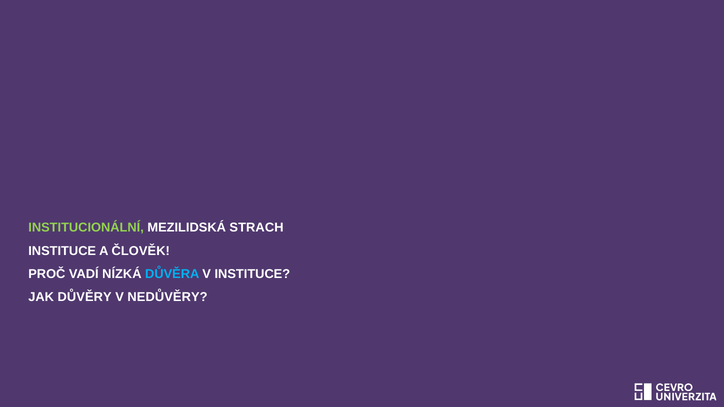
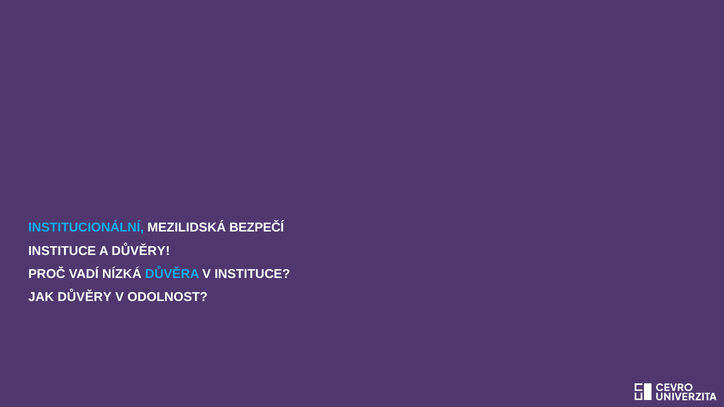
INSTITUCIONÁLNÍ colour: light green -> light blue
STRACH: STRACH -> BEZPEČÍ
A ČLOVĚK: ČLOVĚK -> DŮVĚRY
NEDŮVĚRY: NEDŮVĚRY -> ODOLNOST
